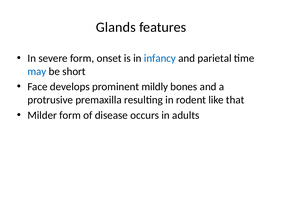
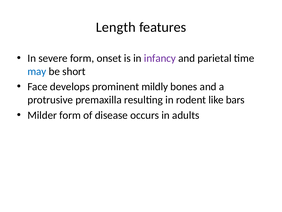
Glands: Glands -> Length
infancy colour: blue -> purple
that: that -> bars
